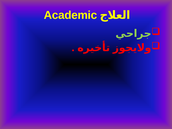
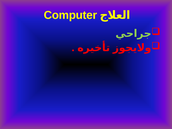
Academic: Academic -> Computer
